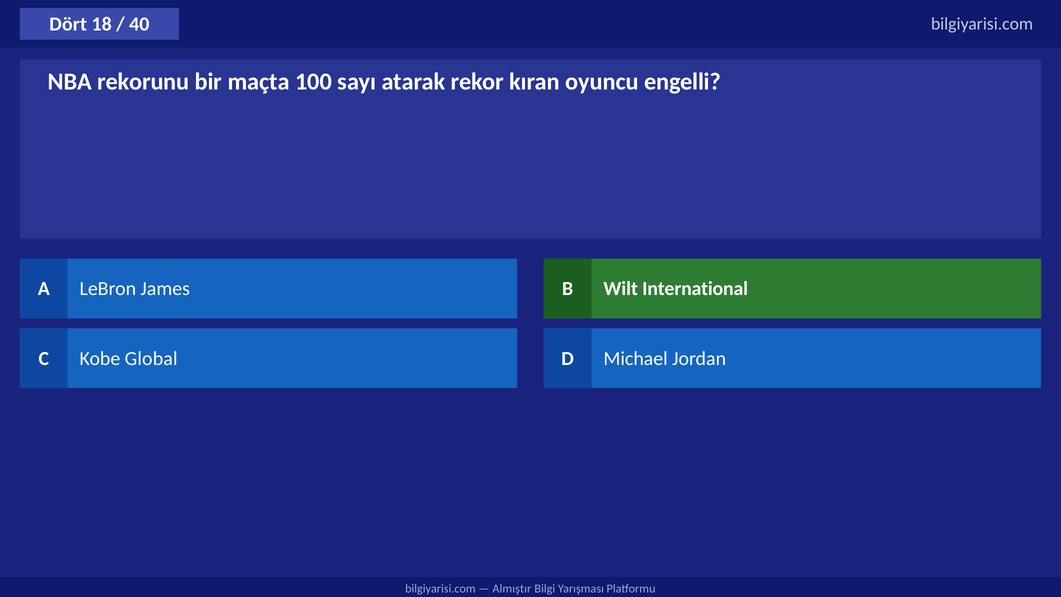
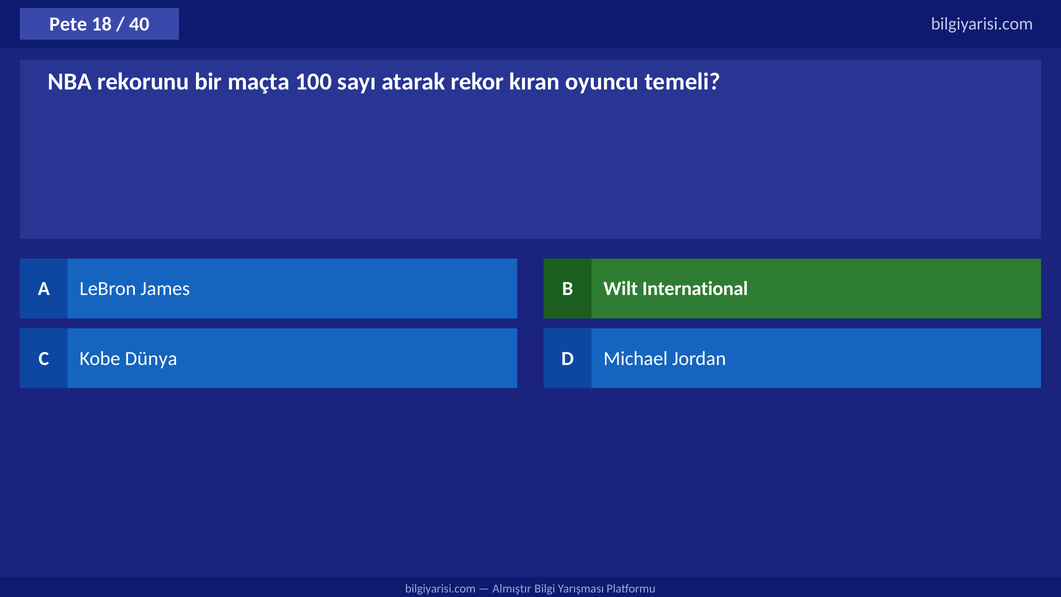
Dört: Dört -> Pete
engelli: engelli -> temeli
Global: Global -> Dünya
